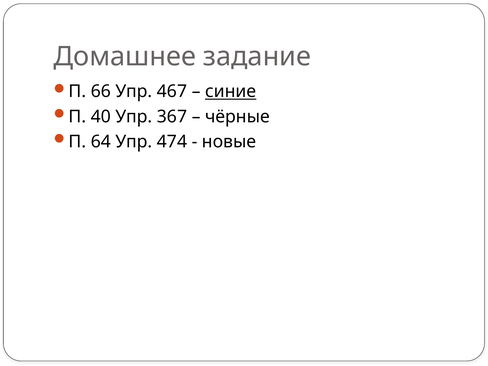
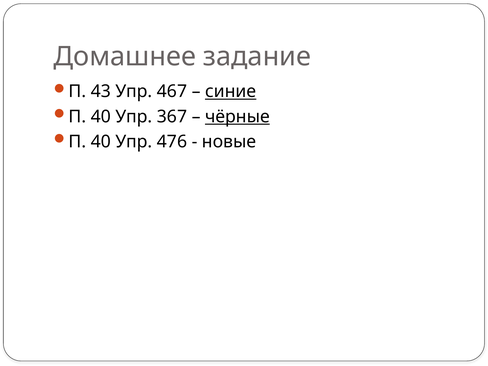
66: 66 -> 43
чёрные underline: none -> present
64 at (101, 142): 64 -> 40
474: 474 -> 476
